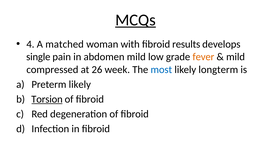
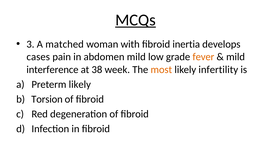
4: 4 -> 3
results: results -> inertia
single: single -> cases
compressed: compressed -> interference
26: 26 -> 38
most colour: blue -> orange
longterm: longterm -> infertility
Torsion underline: present -> none
